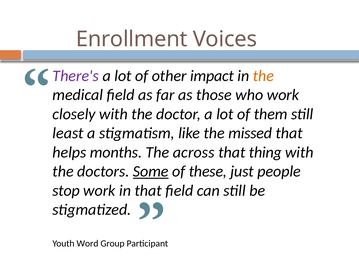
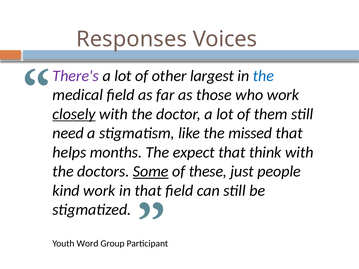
Enrollment: Enrollment -> Responses
impact: impact -> largest
the at (263, 76) colour: orange -> blue
closely underline: none -> present
least: least -> need
across: across -> expect
thing: thing -> think
stop: stop -> kind
